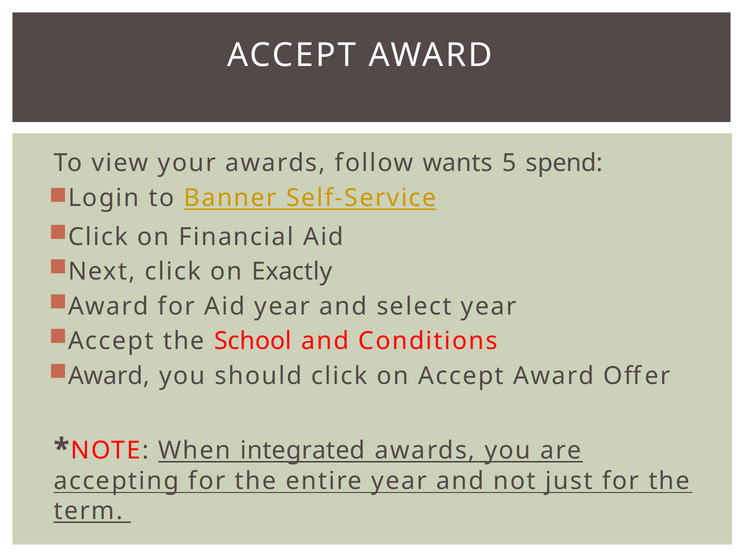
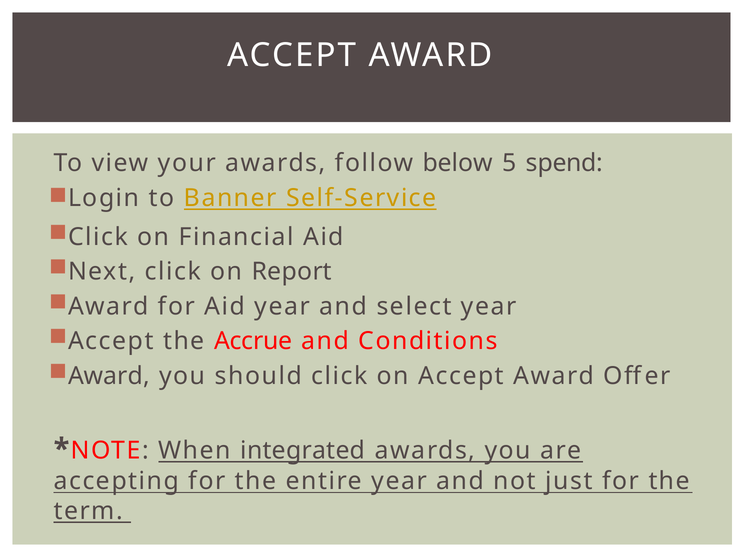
wants: wants -> below
Exactly: Exactly -> Report
School: School -> Accrue
